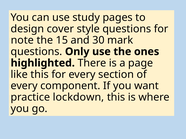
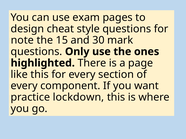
study: study -> exam
cover: cover -> cheat
